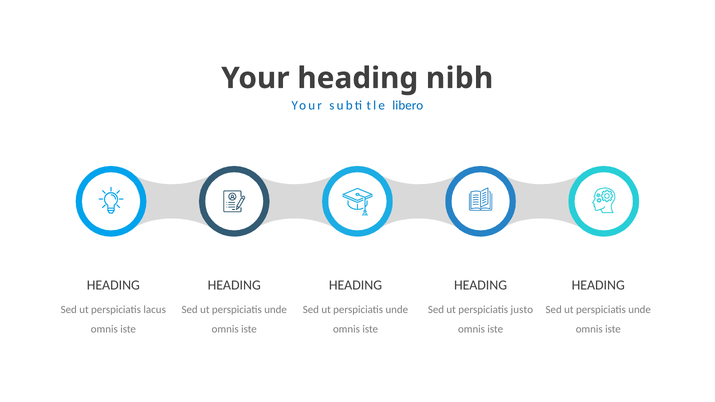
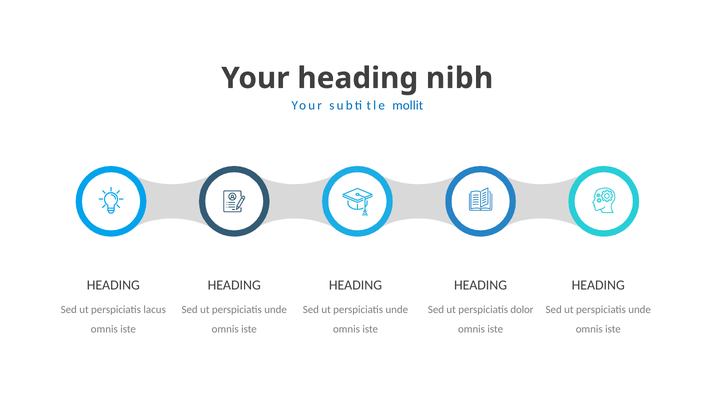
libero: libero -> mollit
justo: justo -> dolor
